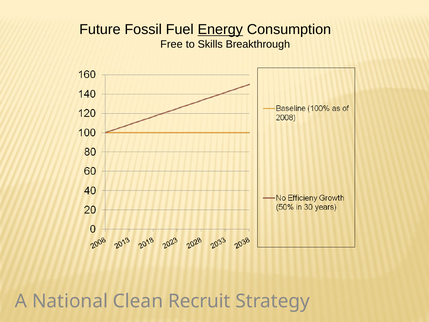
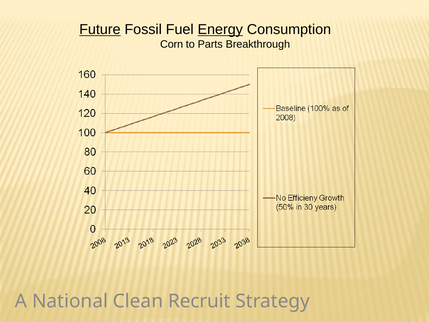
Future underline: none -> present
Free: Free -> Corn
Skills: Skills -> Parts
